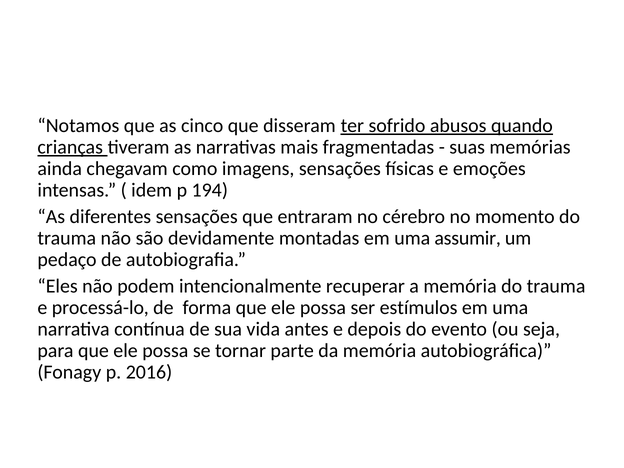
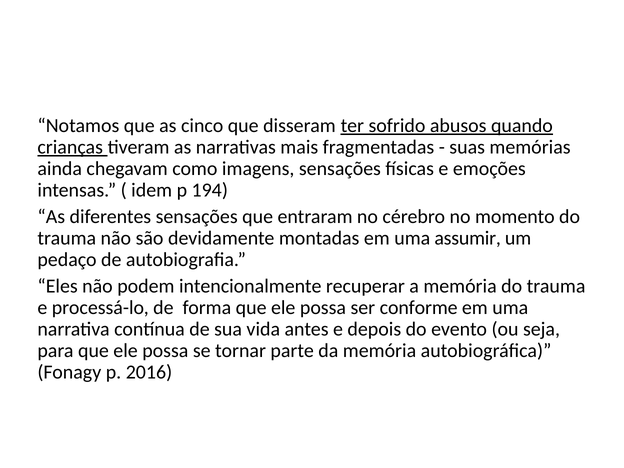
estímulos: estímulos -> conforme
